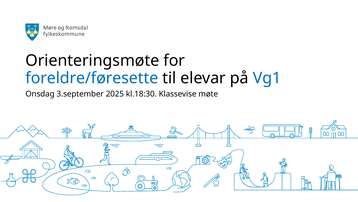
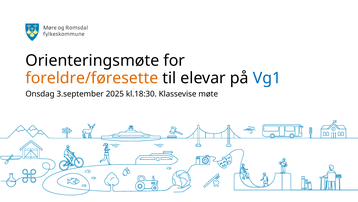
foreldre/føresette colour: blue -> orange
